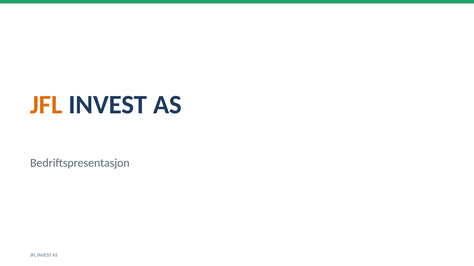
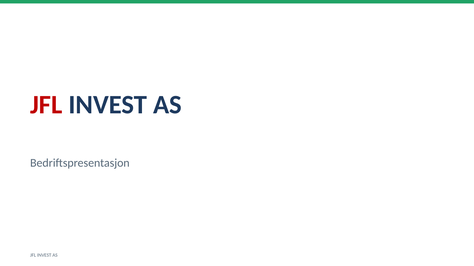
JFL at (46, 105) colour: orange -> red
